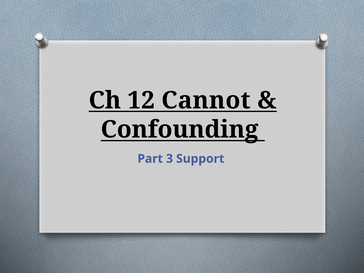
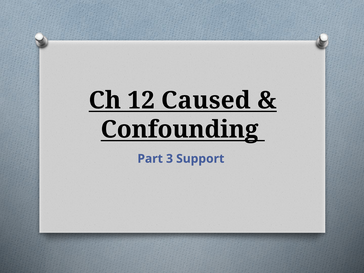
Cannot: Cannot -> Caused
